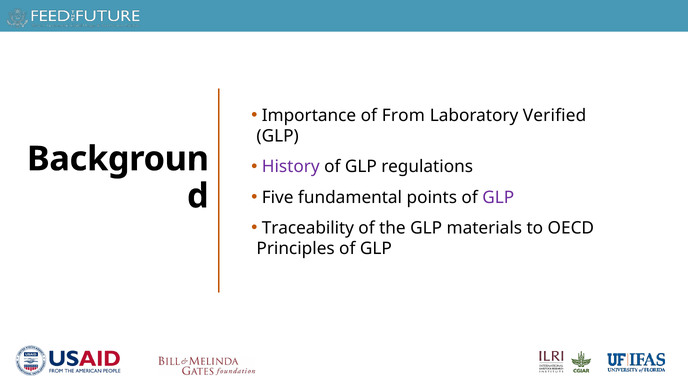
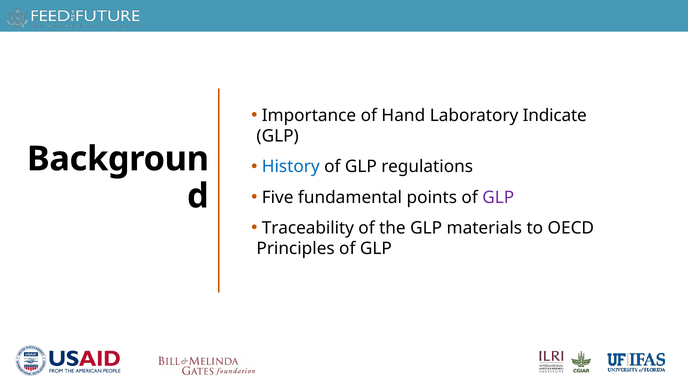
From: From -> Hand
Verified: Verified -> Indicate
History colour: purple -> blue
